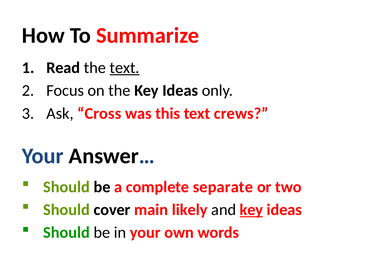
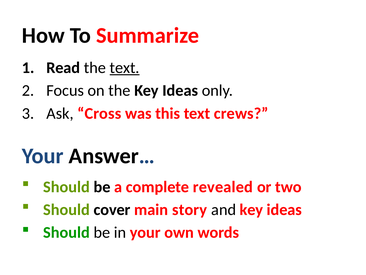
separate: separate -> revealed
likely: likely -> story
key at (251, 209) underline: present -> none
